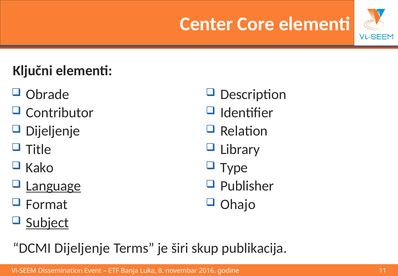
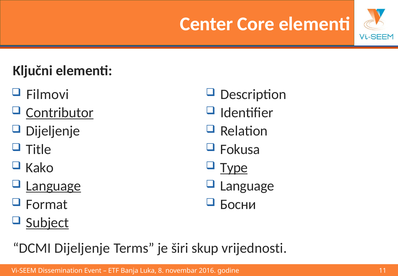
Obrade: Obrade -> Filmovi
Contributor underline: none -> present
Library: Library -> Fokusa
Type underline: none -> present
Publisher at (247, 186): Publisher -> Language
Ohajo: Ohajo -> Босни
publikacija: publikacija -> vrijednosti
